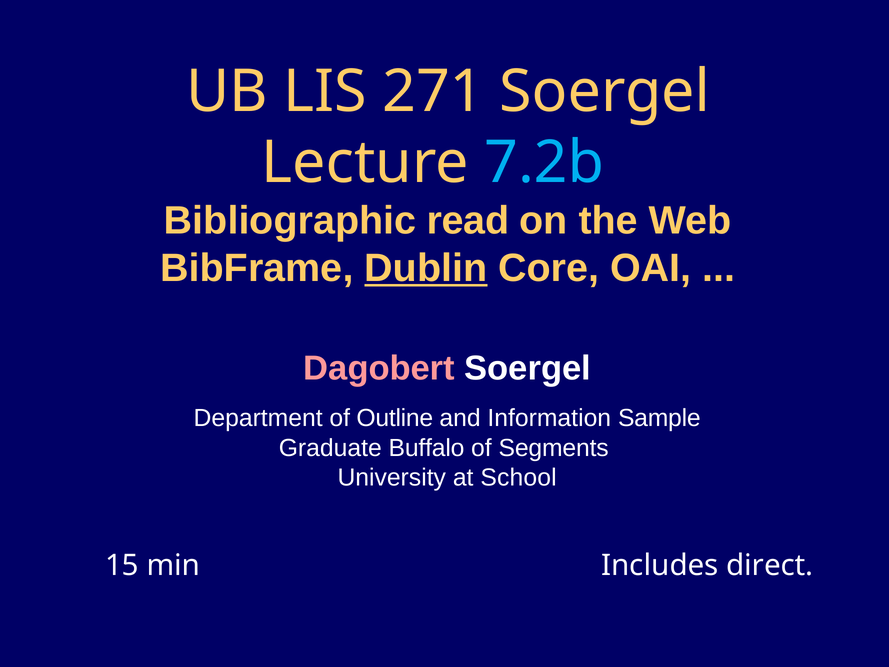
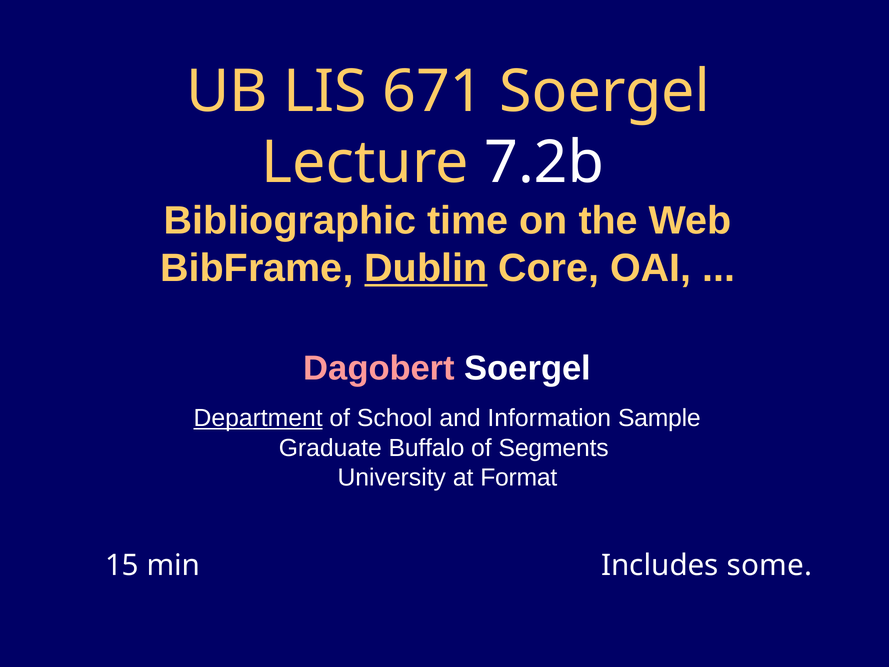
271: 271 -> 671
7.2b colour: light blue -> white
read: read -> time
Department underline: none -> present
Outline: Outline -> School
School: School -> Format
direct: direct -> some
